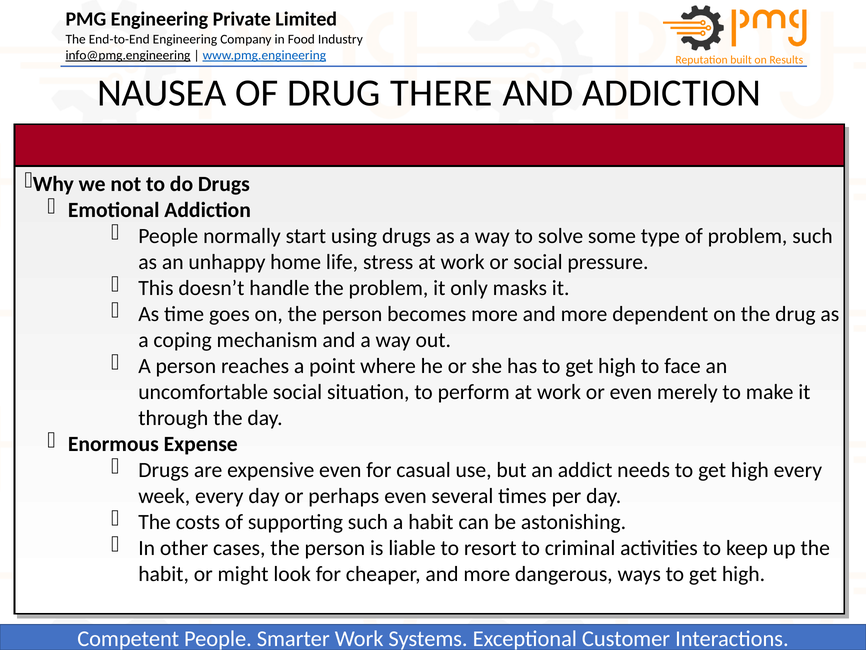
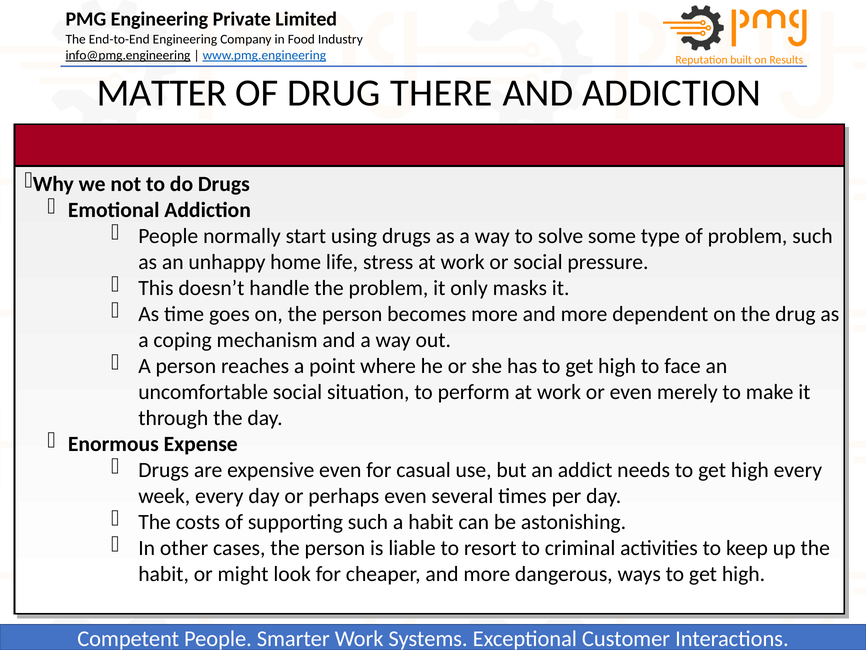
NAUSEA: NAUSEA -> MATTER
